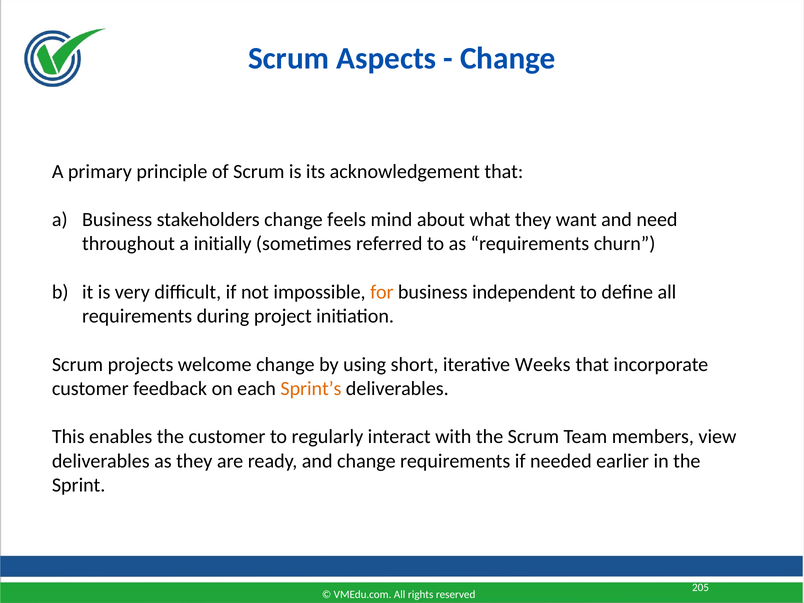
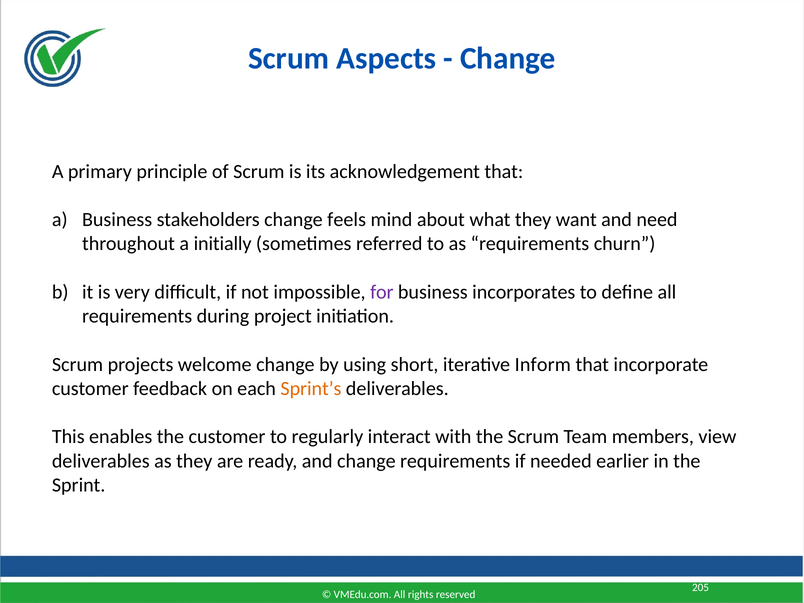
for colour: orange -> purple
independent: independent -> incorporates
Weeks: Weeks -> Inform
